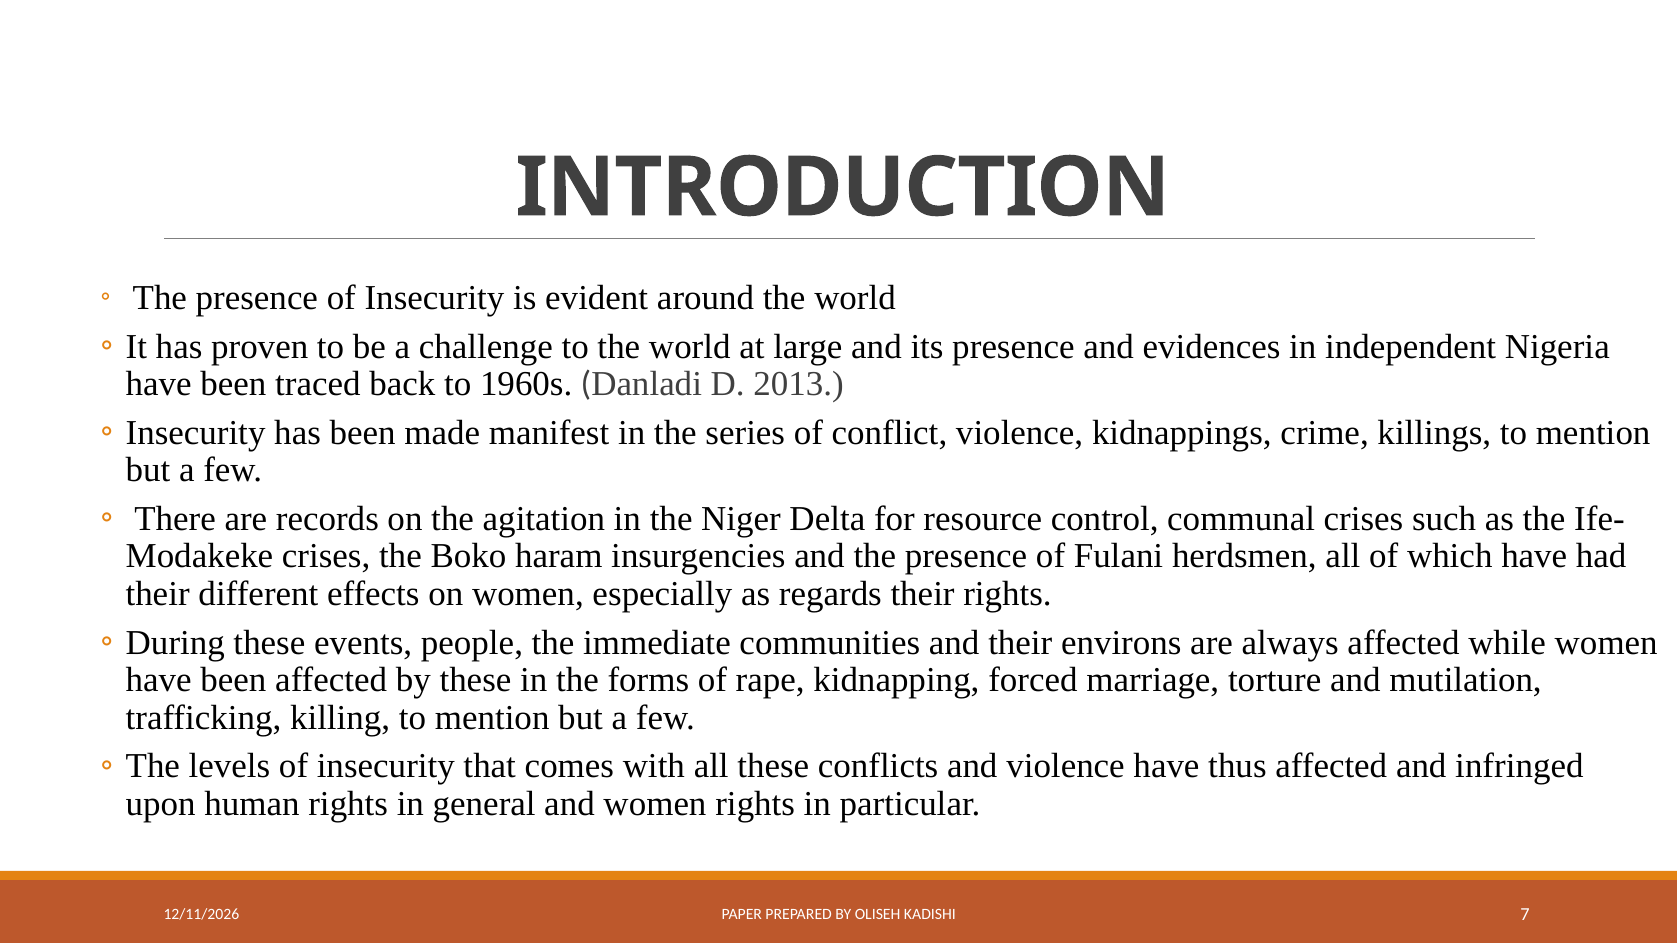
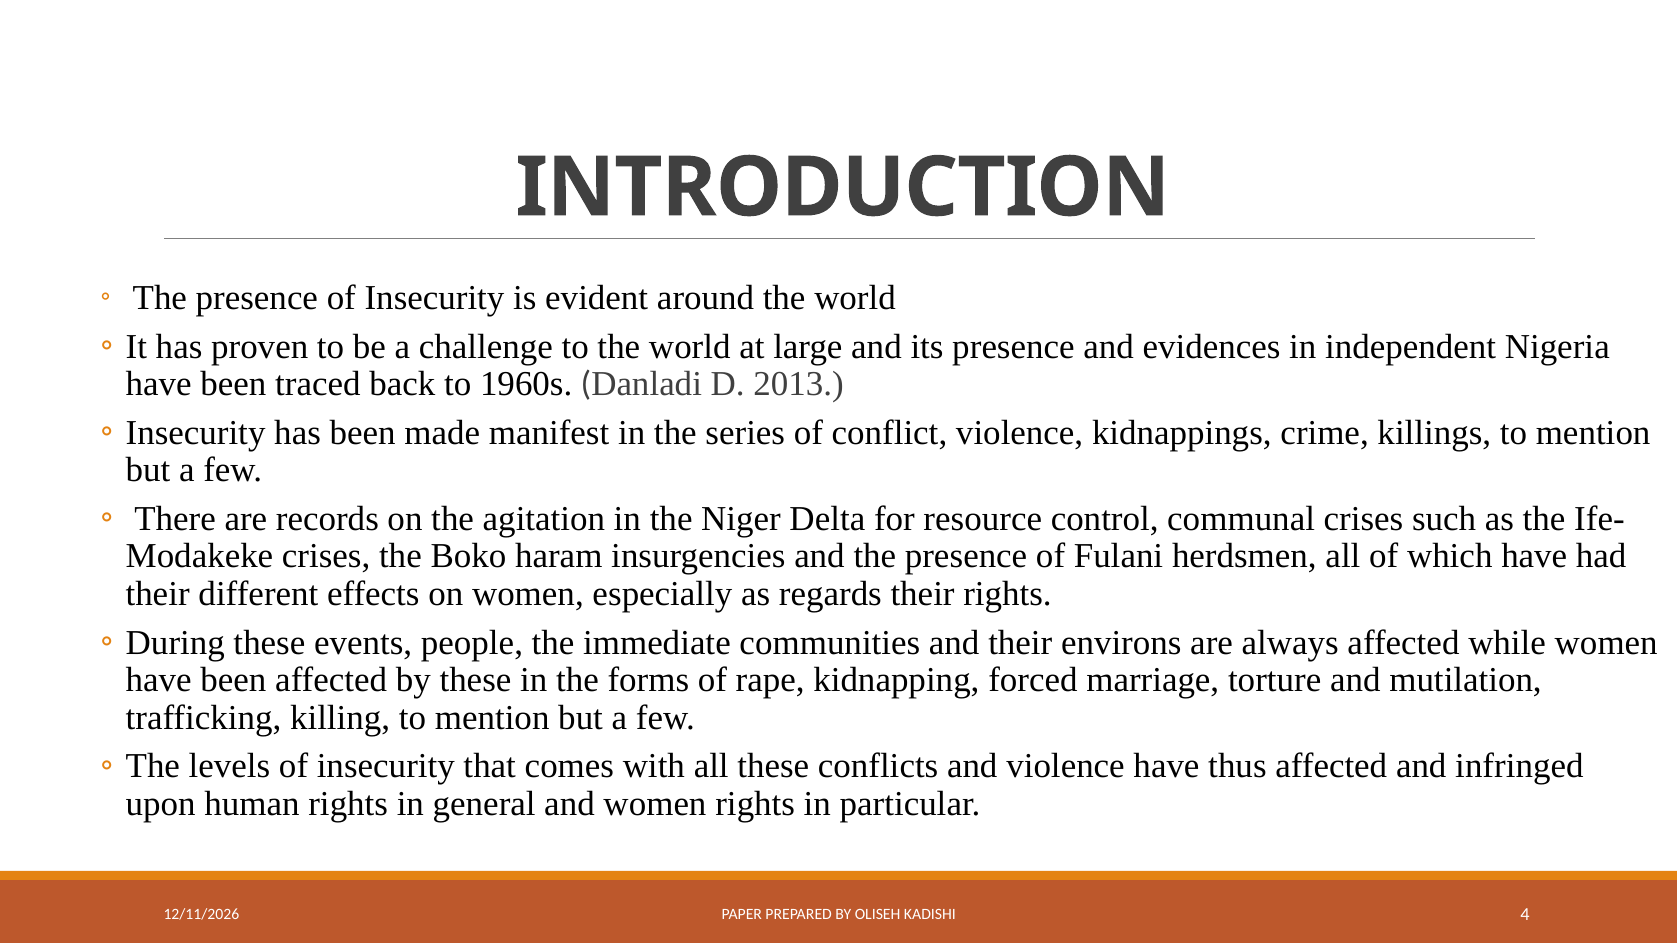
7: 7 -> 4
